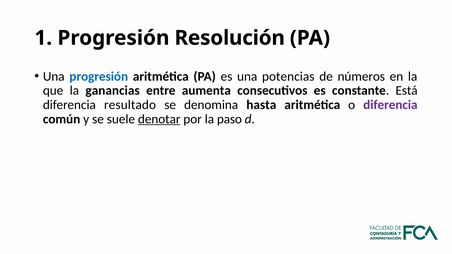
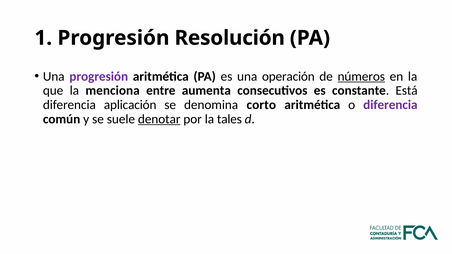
progresión at (99, 76) colour: blue -> purple
potencias: potencias -> operación
números underline: none -> present
ganancias: ganancias -> menciona
resultado: resultado -> aplicación
hasta: hasta -> corto
paso: paso -> tales
